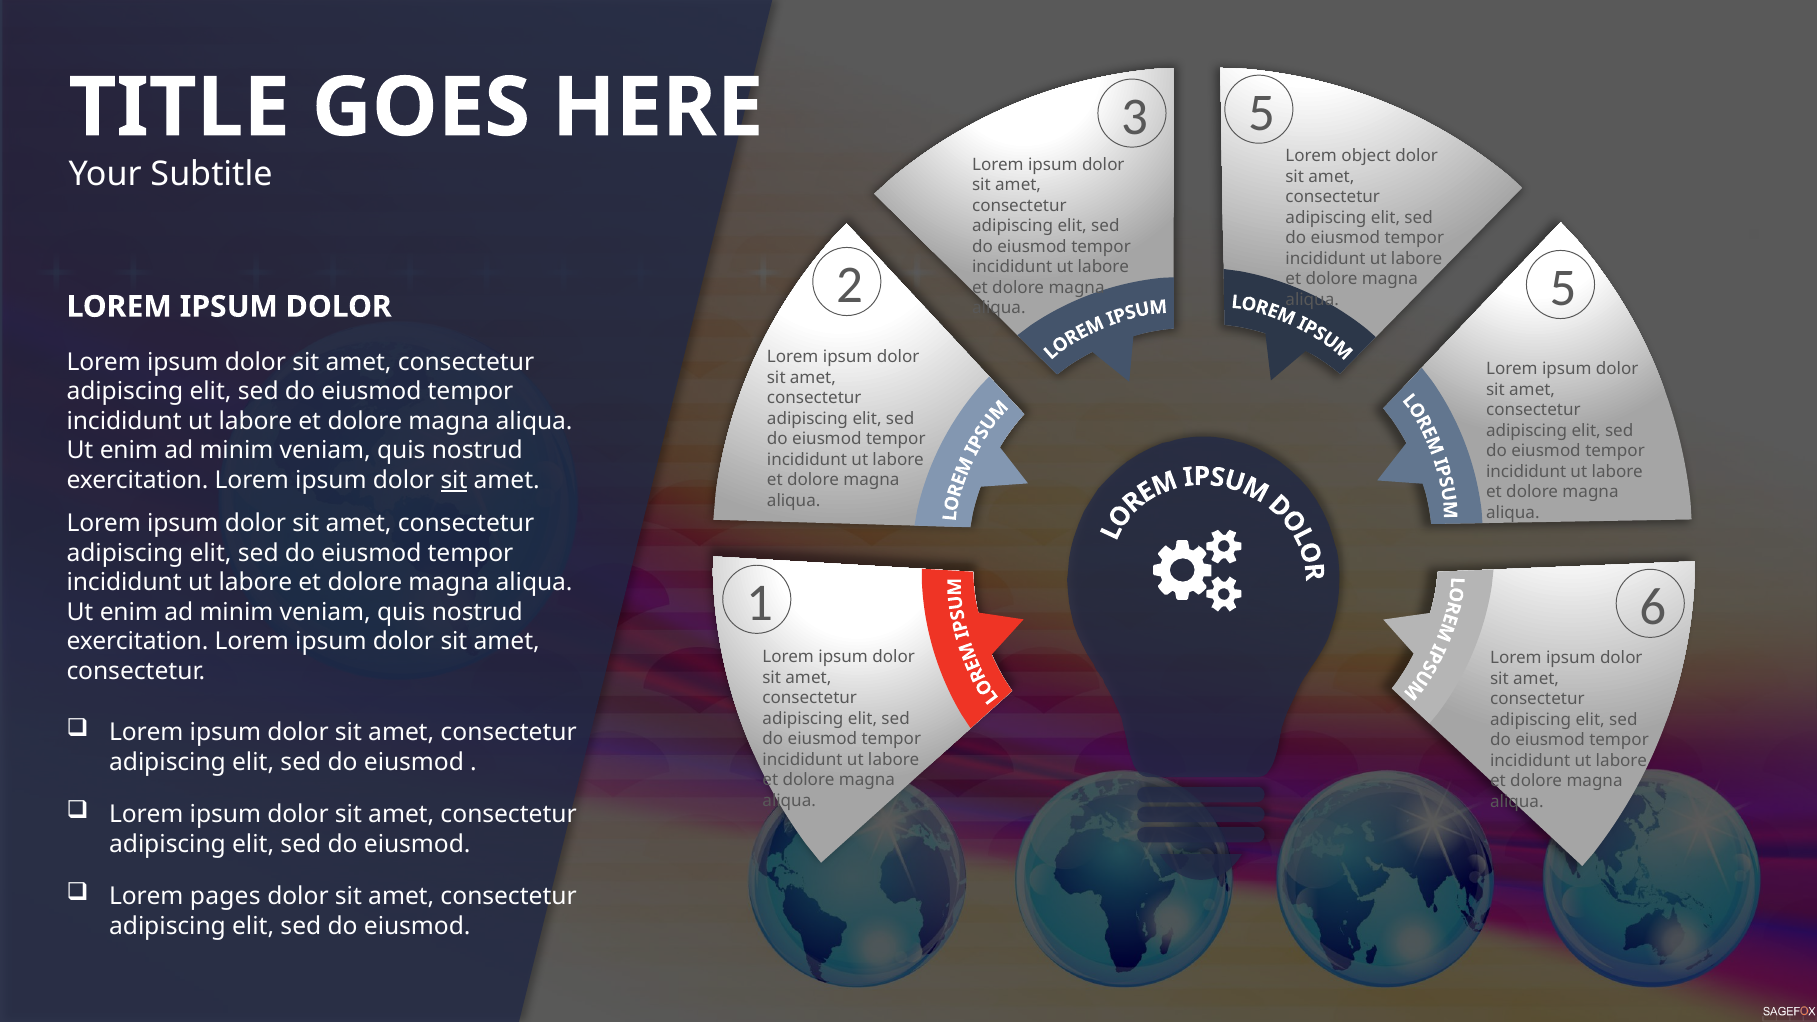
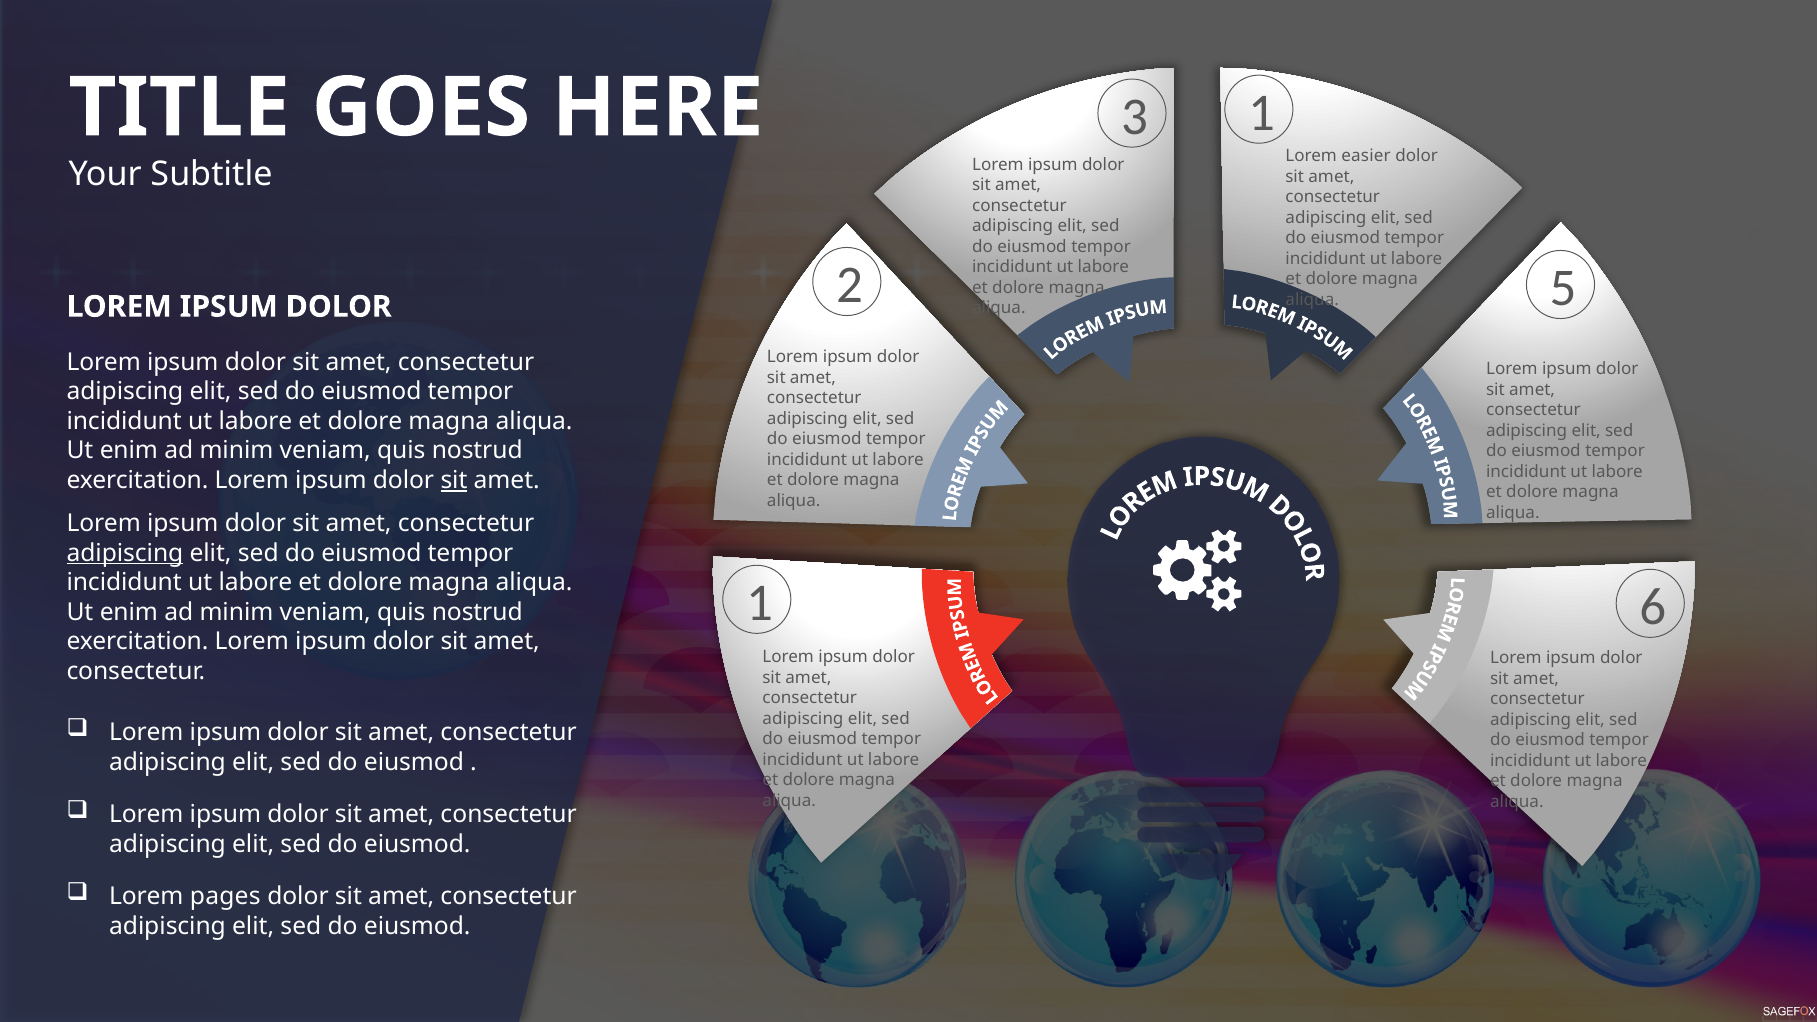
5 at (1261, 113): 5 -> 1
object: object -> easier
adipiscing at (125, 553) underline: none -> present
